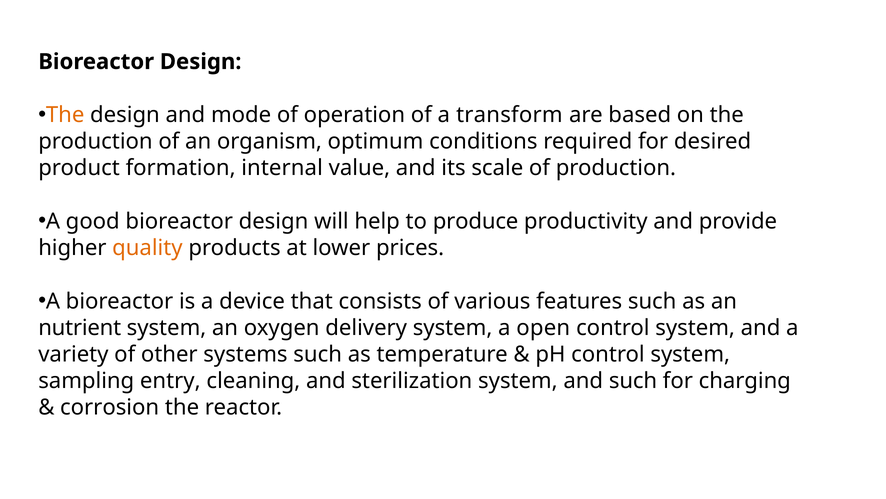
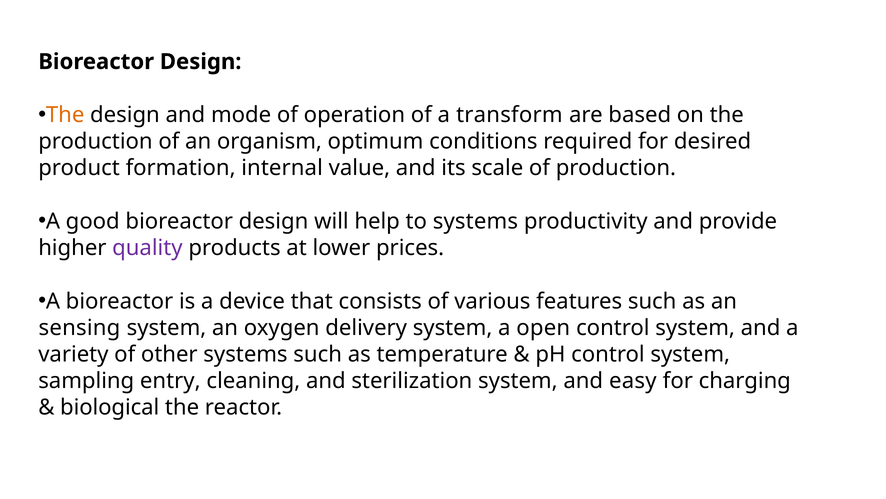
to produce: produce -> systems
quality colour: orange -> purple
nutrient: nutrient -> sensing
and such: such -> easy
corrosion: corrosion -> biological
